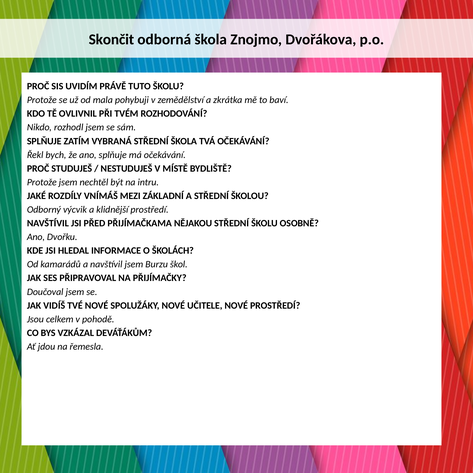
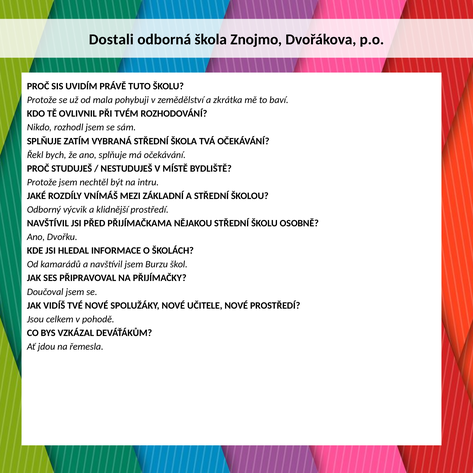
Skončit: Skončit -> Dostali
